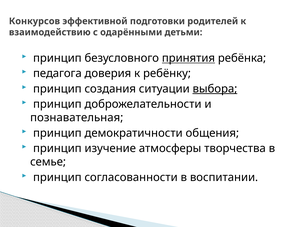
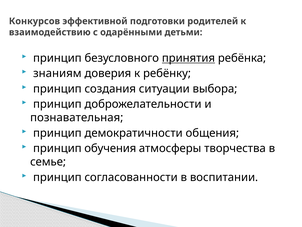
педагога: педагога -> знаниям
выбора underline: present -> none
изучение: изучение -> обучения
